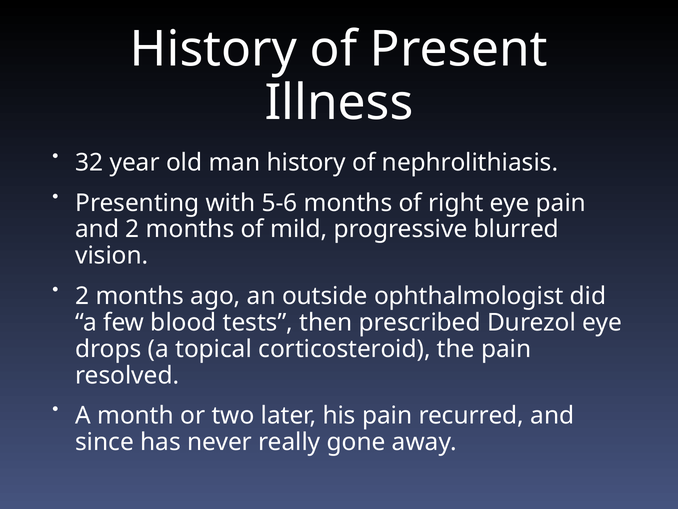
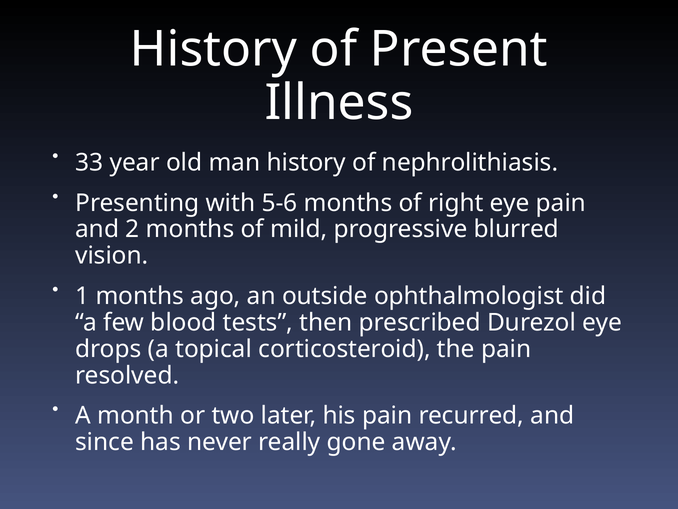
32: 32 -> 33
2 at (82, 296): 2 -> 1
